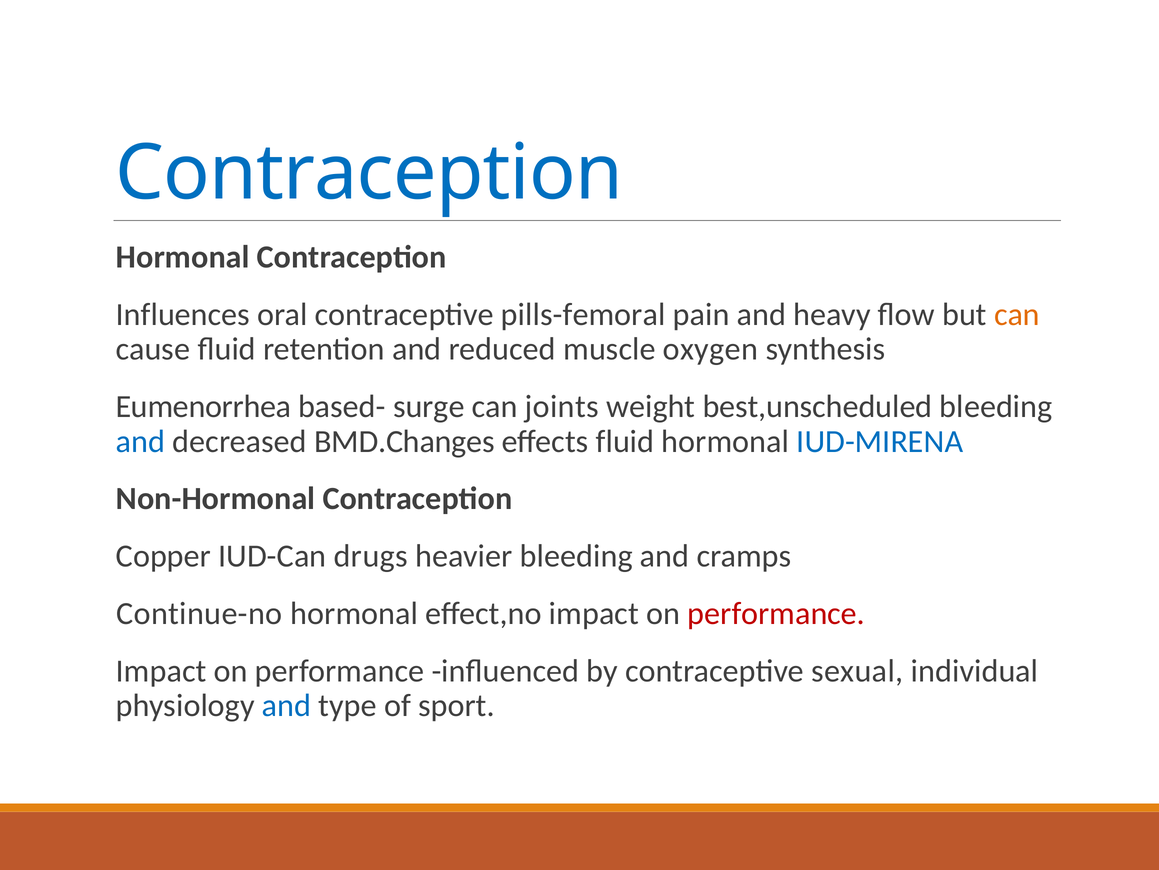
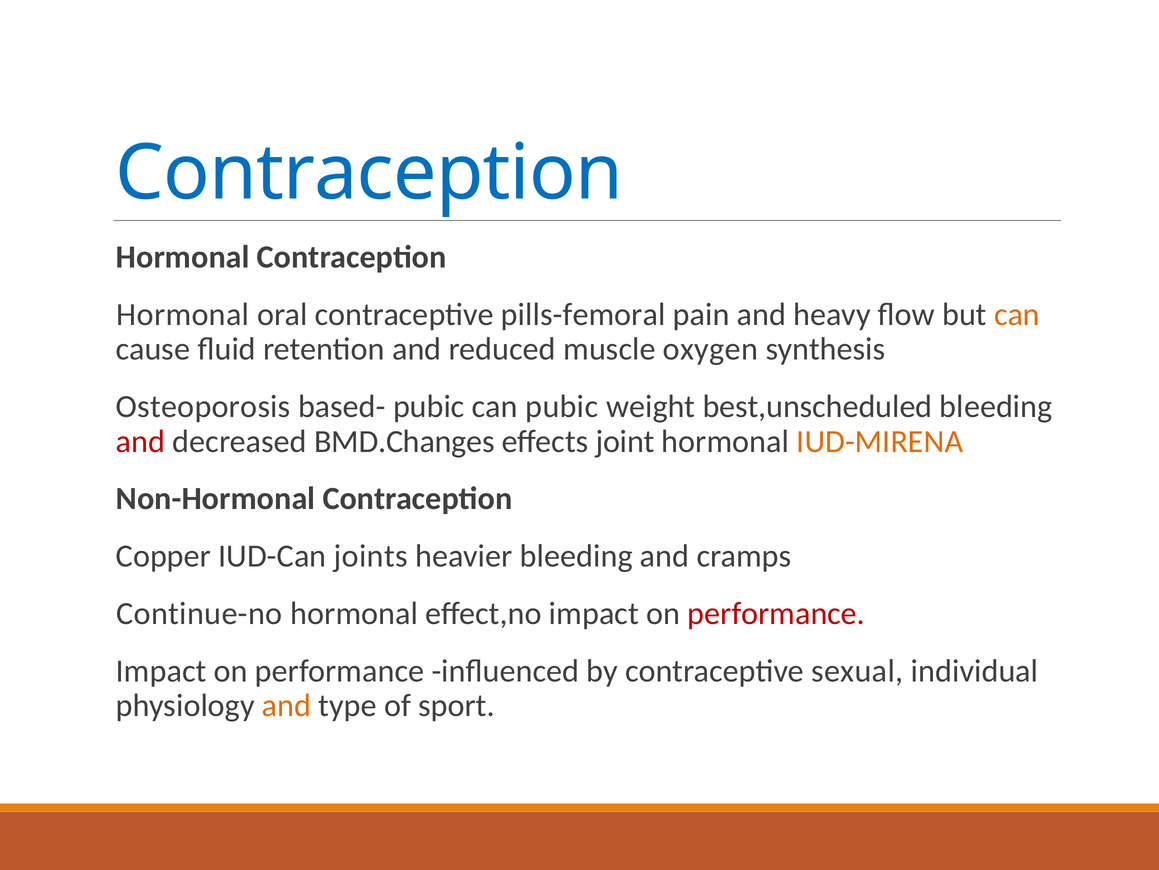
Influences at (183, 314): Influences -> Hormonal
Eumenorrhea: Eumenorrhea -> Osteoporosis
based- surge: surge -> pubic
can joints: joints -> pubic
and at (140, 441) colour: blue -> red
effects fluid: fluid -> joint
IUD-MIRENA colour: blue -> orange
drugs: drugs -> joints
and at (287, 705) colour: blue -> orange
